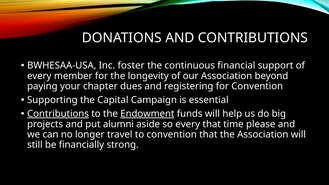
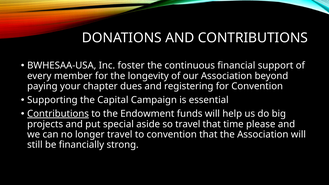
Endowment underline: present -> none
alumni: alumni -> special
so every: every -> travel
